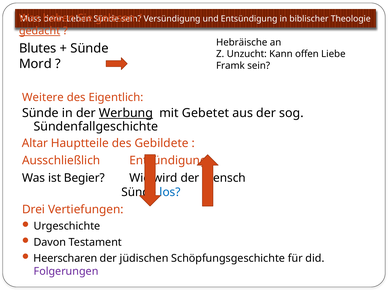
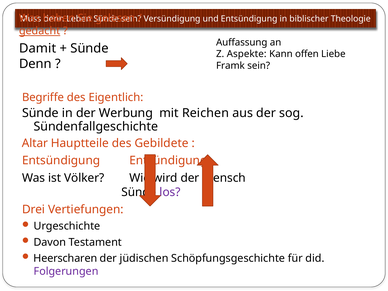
Hebräische: Hebräische -> Auffassung
Blutes: Blutes -> Damit
Unzucht: Unzucht -> Aspekte
Mord at (35, 64): Mord -> Denn
Weitere: Weitere -> Begriffe
Werbung underline: present -> none
Gebetet: Gebetet -> Reichen
Ausschließlich at (61, 161): Ausschließlich -> Entsündigung
Begier: Begier -> Völker
los colour: blue -> purple
